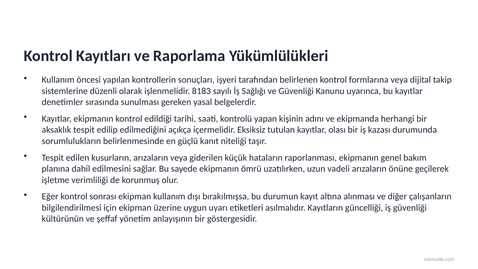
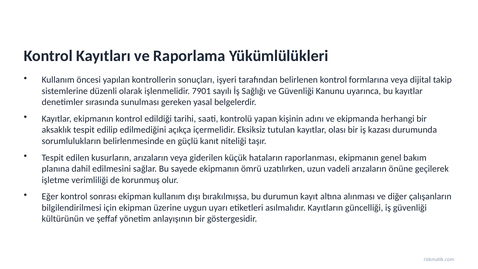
8183: 8183 -> 7901
